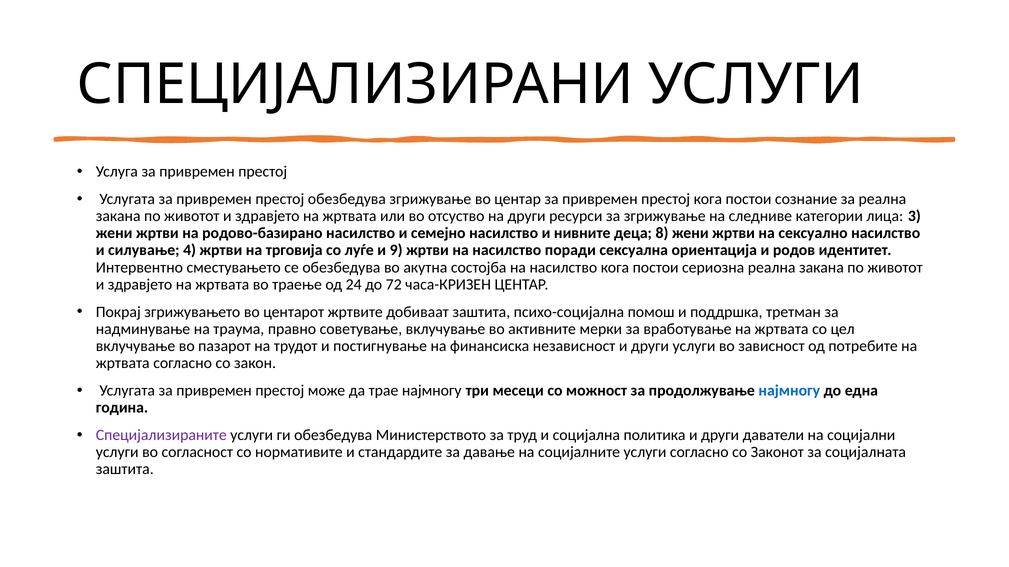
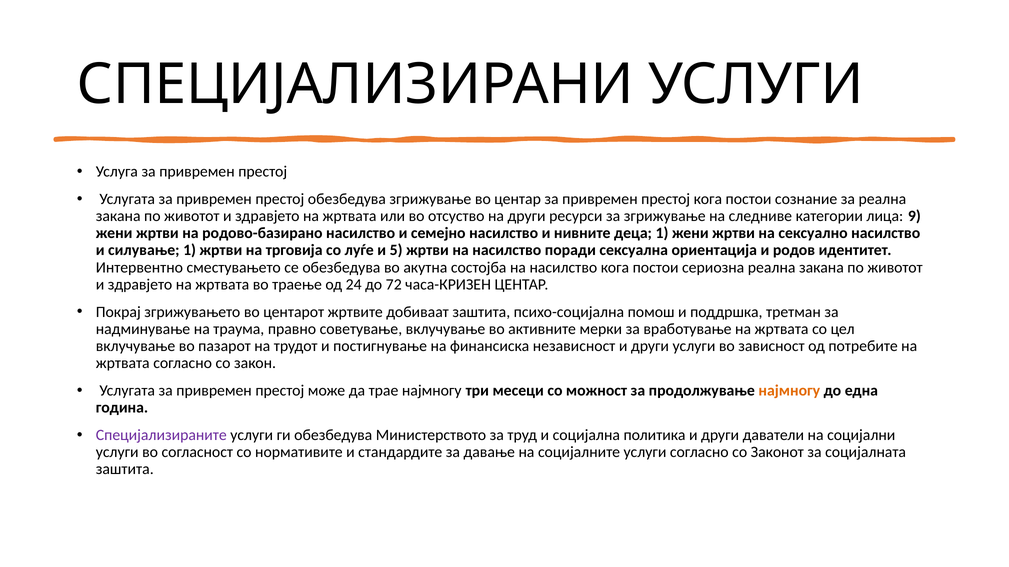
3: 3 -> 9
деца 8: 8 -> 1
силување 4: 4 -> 1
9: 9 -> 5
најмногу at (789, 391) colour: blue -> orange
